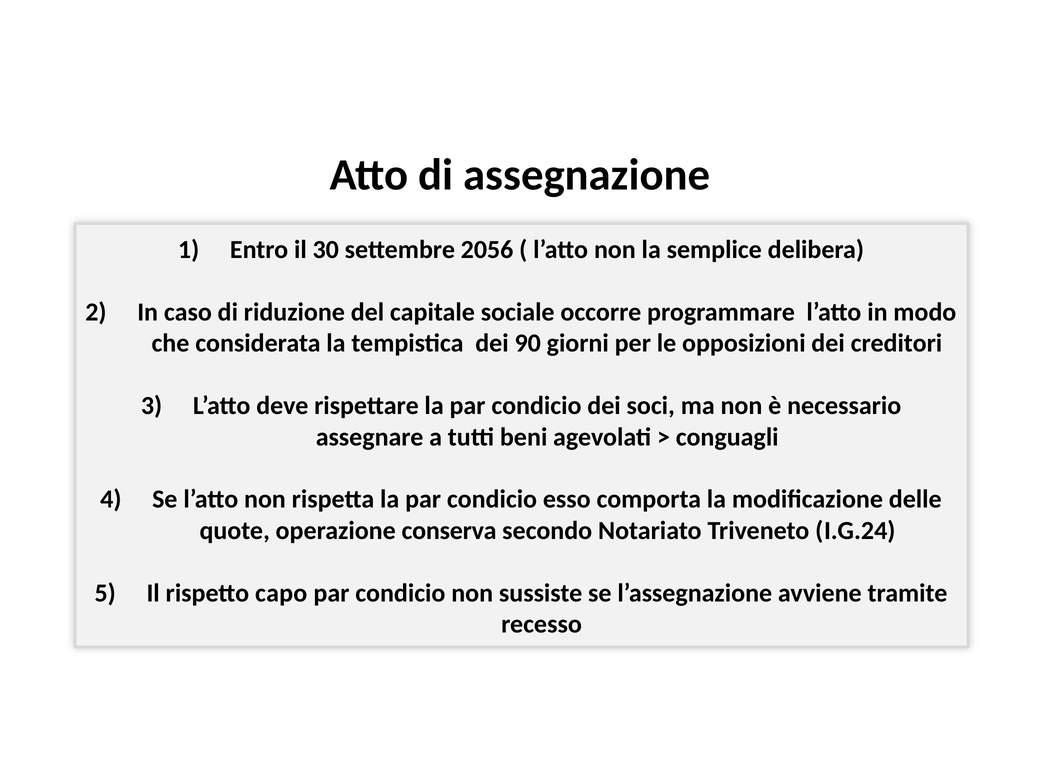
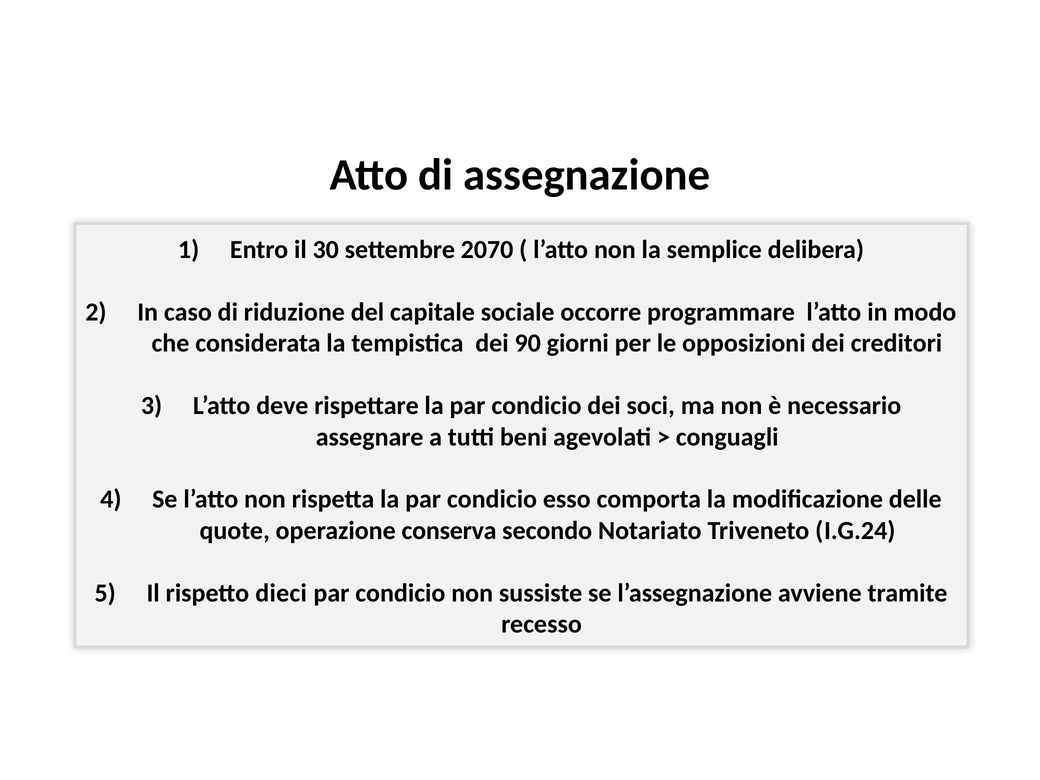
2056: 2056 -> 2070
capo: capo -> dieci
